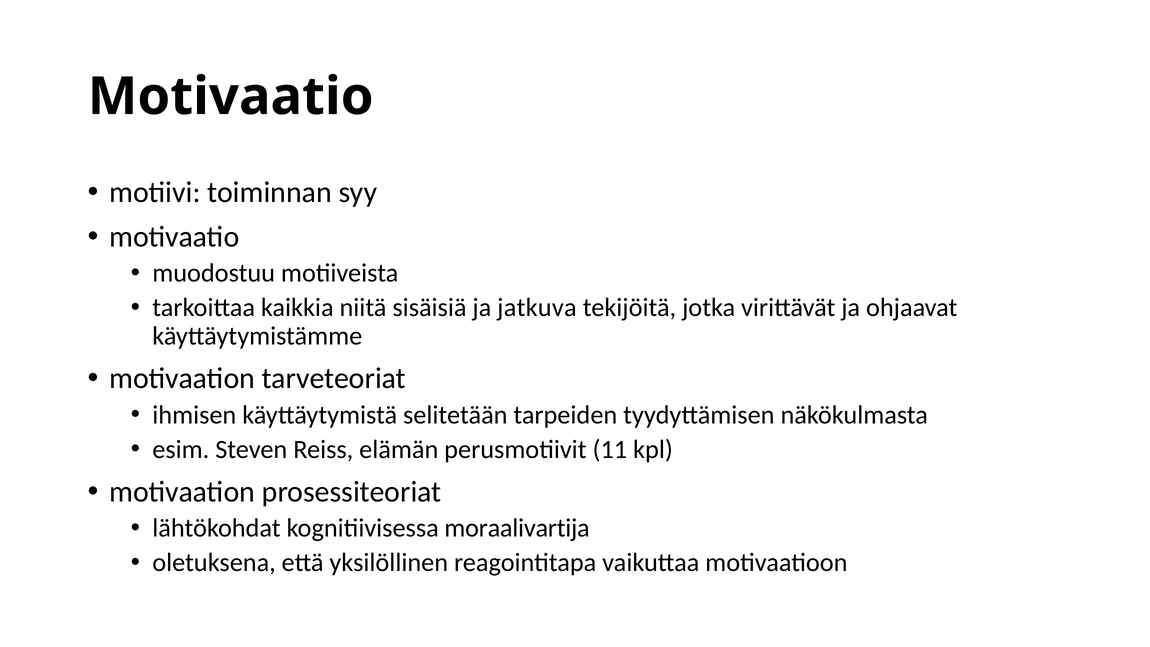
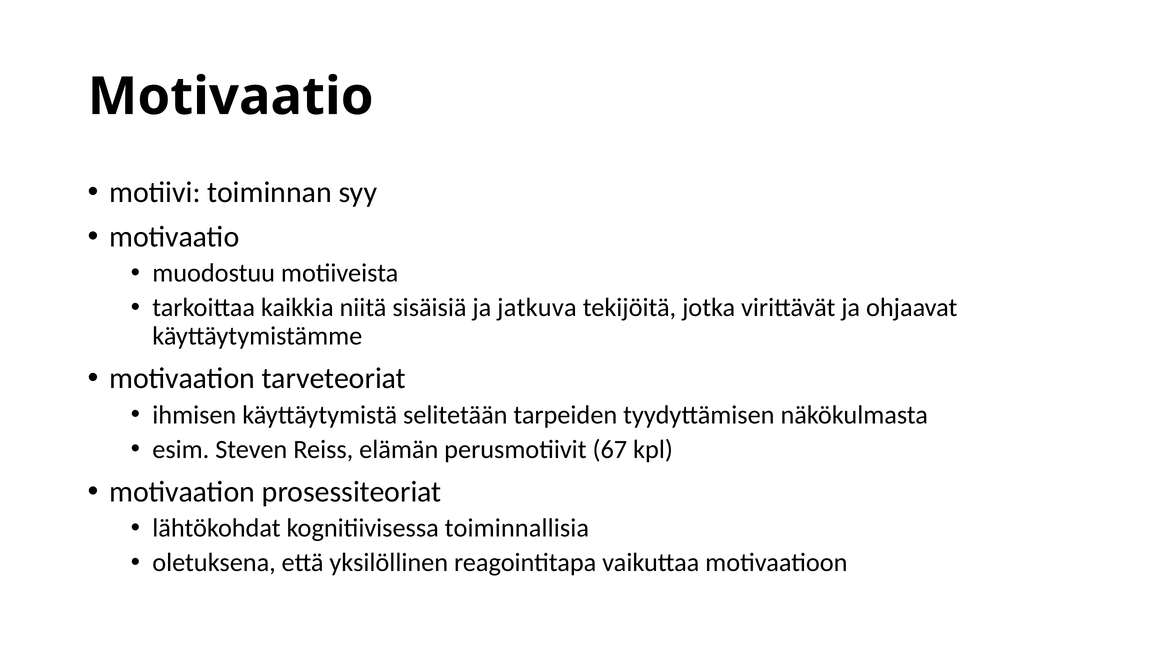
11: 11 -> 67
moraalivartija: moraalivartija -> toiminnallisia
